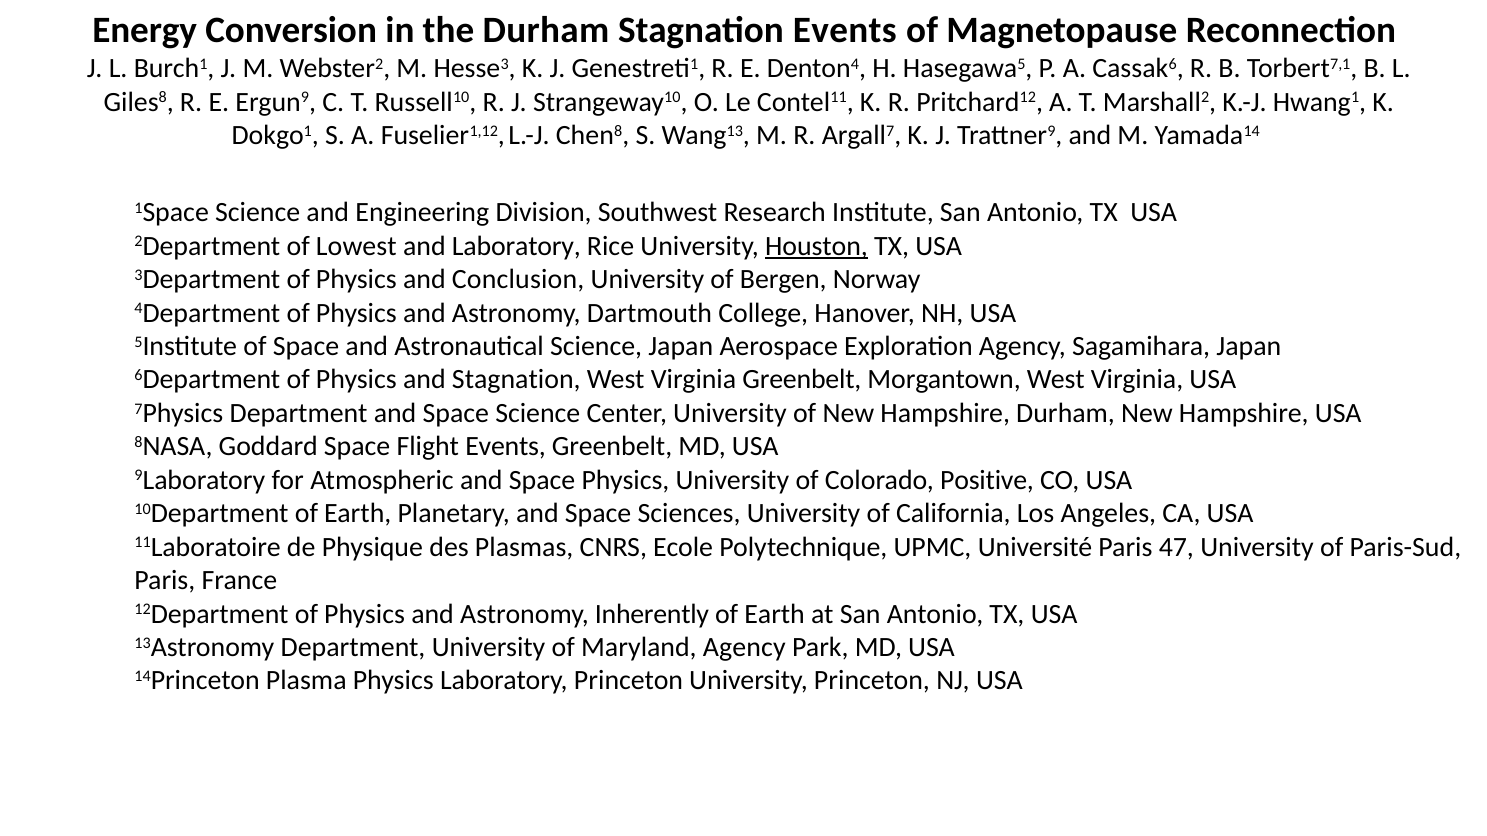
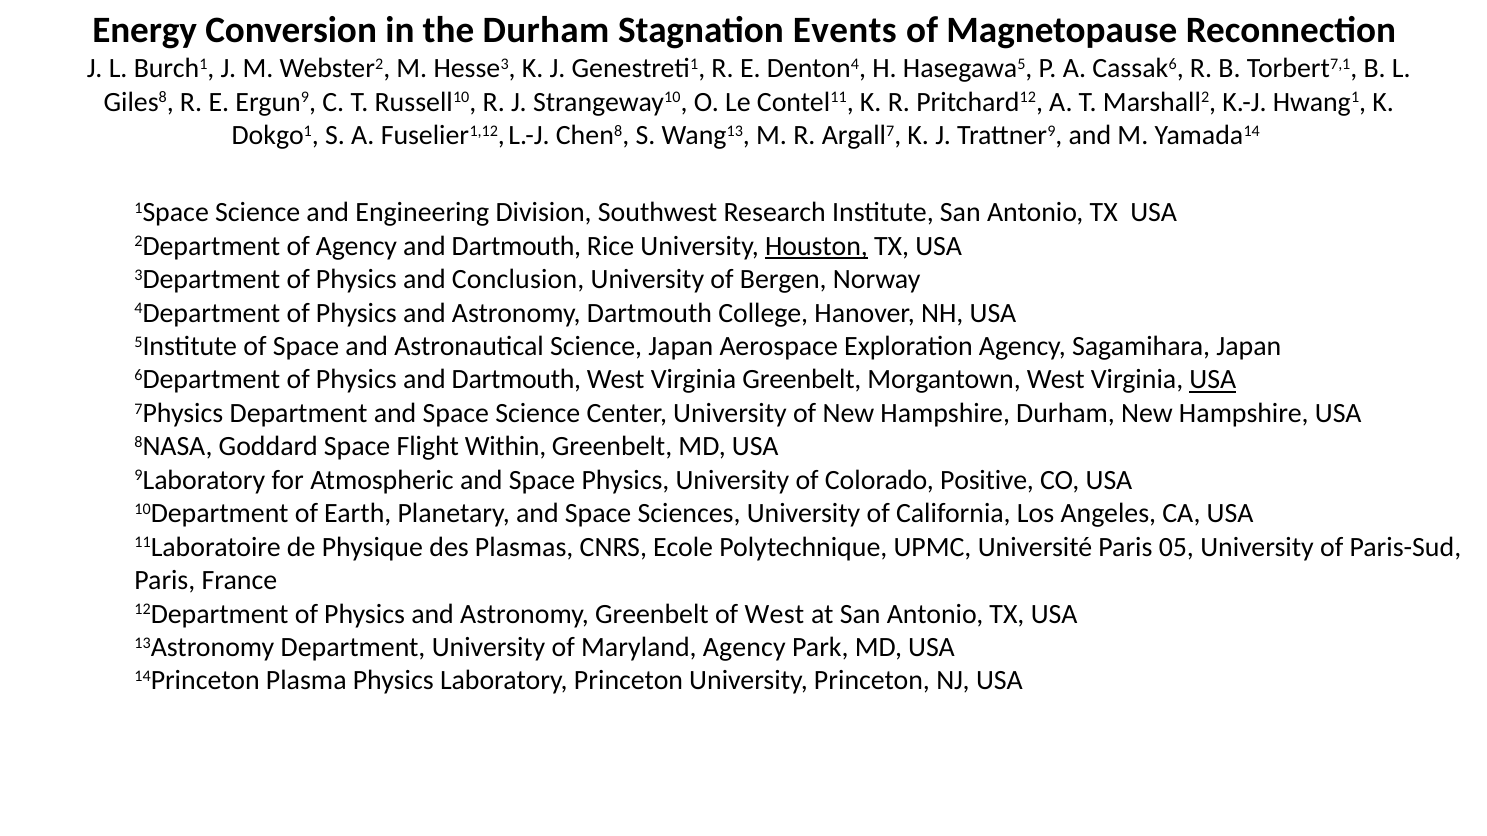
of Lowest: Lowest -> Agency
Laboratory at (516, 246): Laboratory -> Dartmouth
Physics and Stagnation: Stagnation -> Dartmouth
USA at (1213, 380) underline: none -> present
Flight Events: Events -> Within
47: 47 -> 05
Astronomy Inherently: Inherently -> Greenbelt
Earth at (775, 614): Earth -> West
